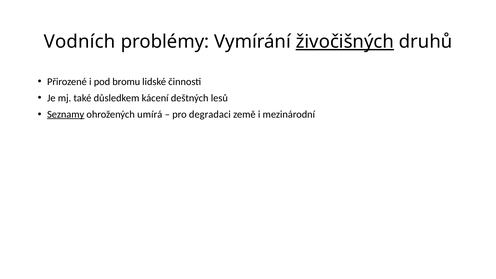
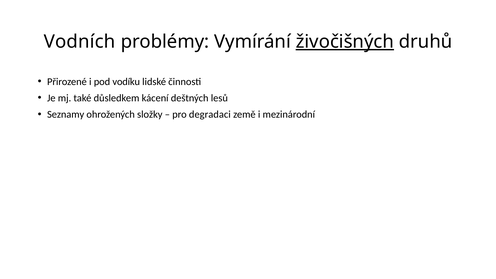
bromu: bromu -> vodíku
Seznamy underline: present -> none
umírá: umírá -> složky
